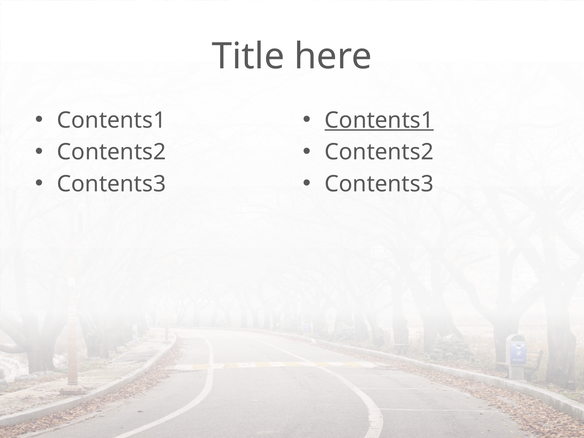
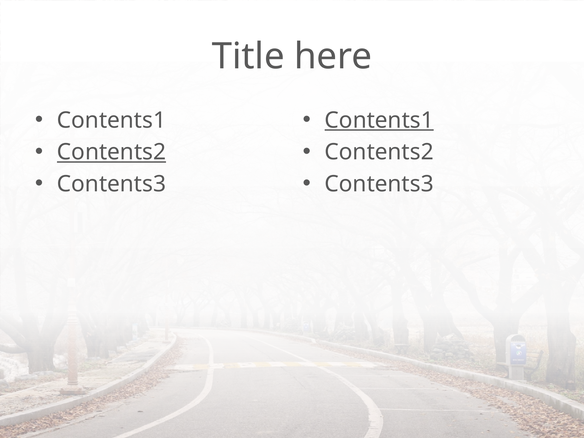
Contents2 at (111, 152) underline: none -> present
